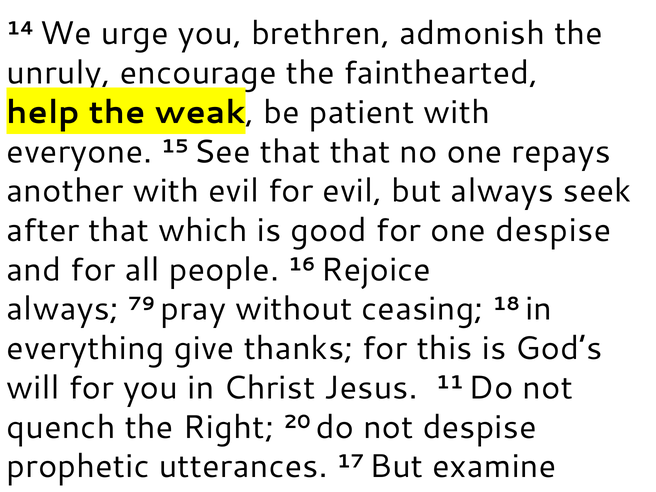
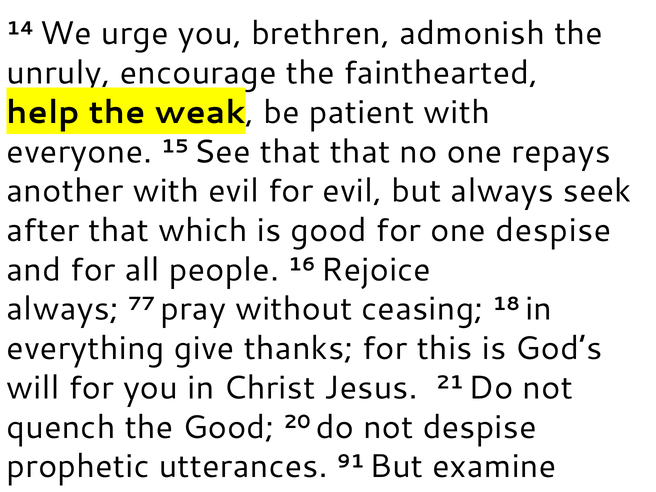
79: 79 -> 77
11: 11 -> 21
the Right: Right -> Good
17: 17 -> 91
